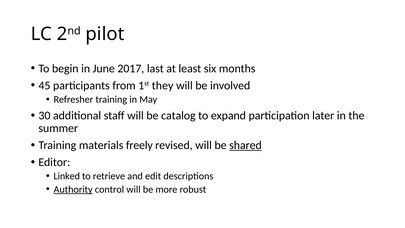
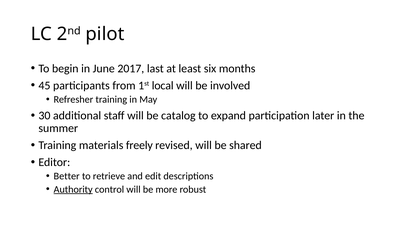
they: they -> local
shared underline: present -> none
Linked: Linked -> Better
